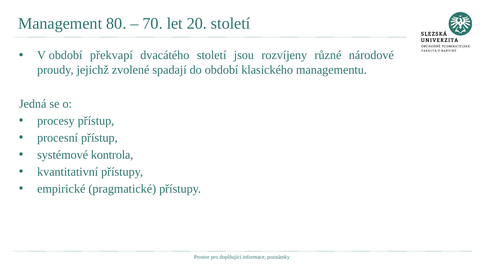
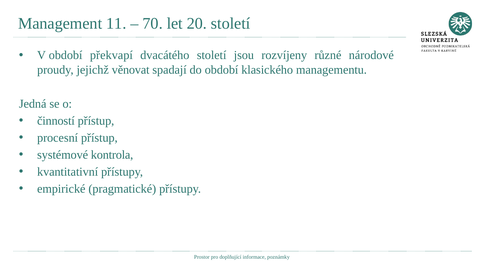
80: 80 -> 11
zvolené: zvolené -> věnovat
procesy: procesy -> činností
